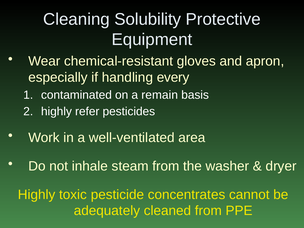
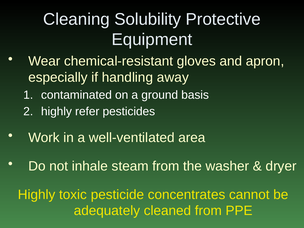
every: every -> away
remain: remain -> ground
